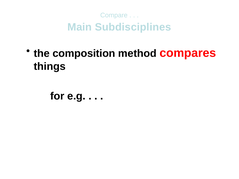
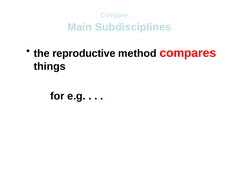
composition: composition -> reproductive
